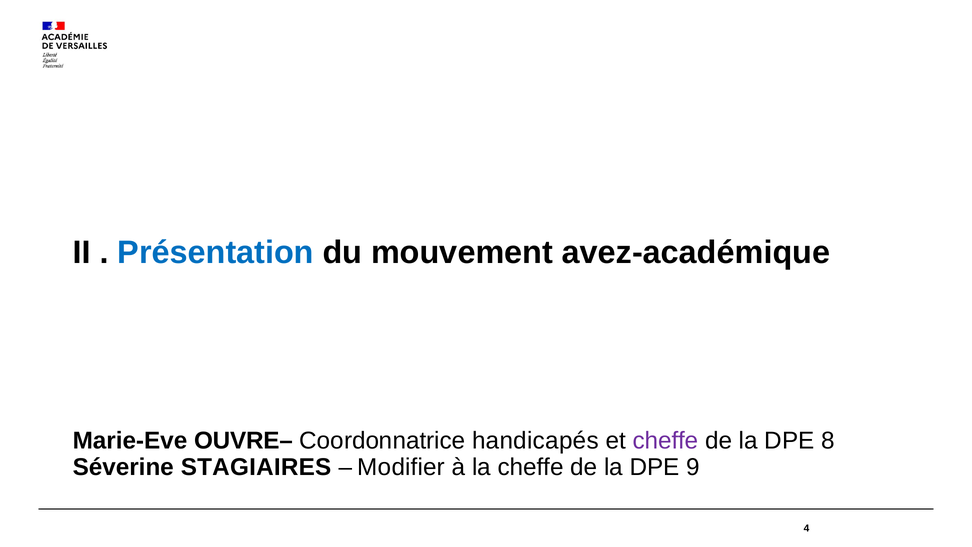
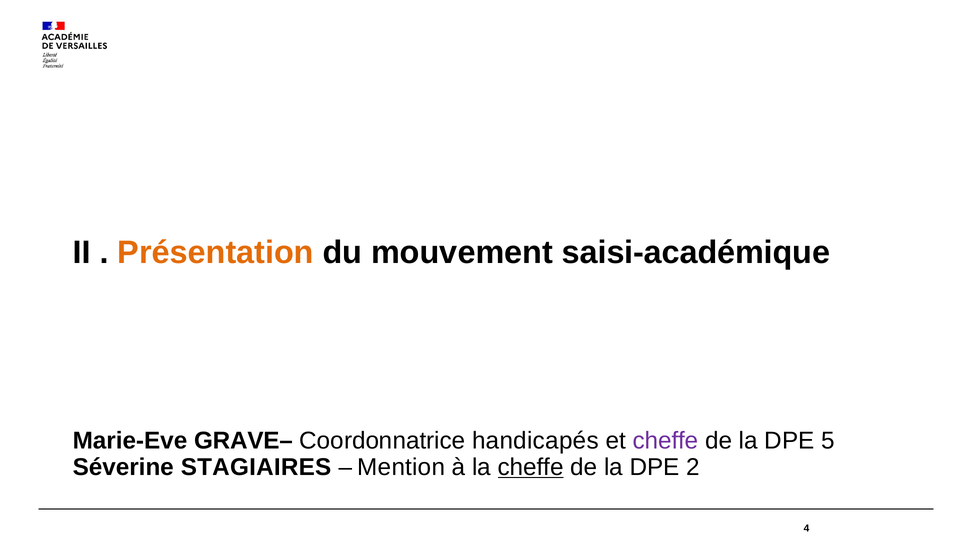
Présentation colour: blue -> orange
avez-académique: avez-académique -> saisi-académique
OUVRE–: OUVRE– -> GRAVE–
8: 8 -> 5
Modifier: Modifier -> Mention
cheffe at (531, 467) underline: none -> present
9: 9 -> 2
